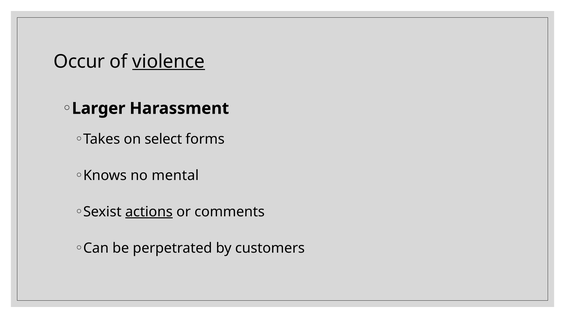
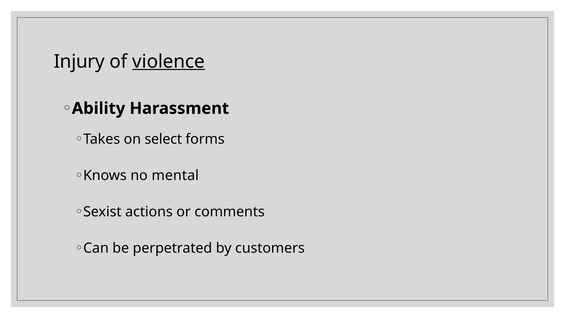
Occur: Occur -> Injury
Larger: Larger -> Ability
actions underline: present -> none
